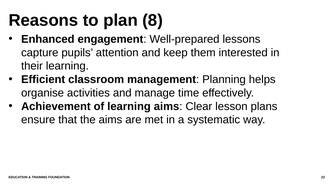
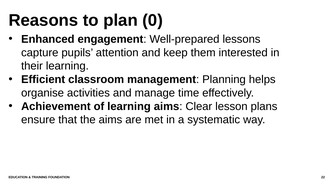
8: 8 -> 0
